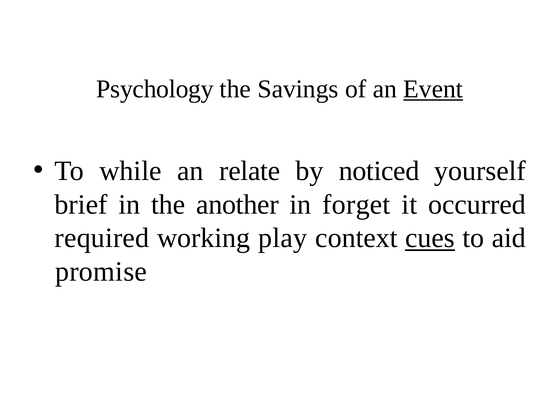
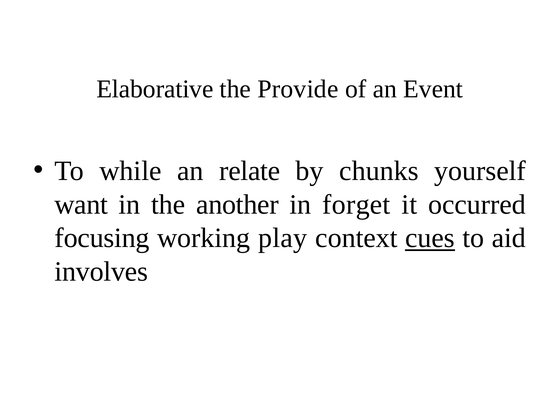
Psychology: Psychology -> Elaborative
Savings: Savings -> Provide
Event underline: present -> none
noticed: noticed -> chunks
brief: brief -> want
required: required -> focusing
promise: promise -> involves
